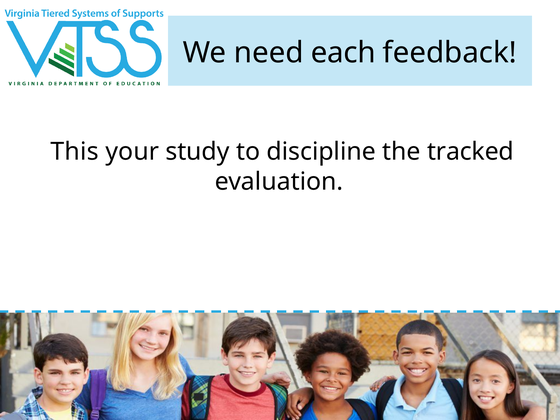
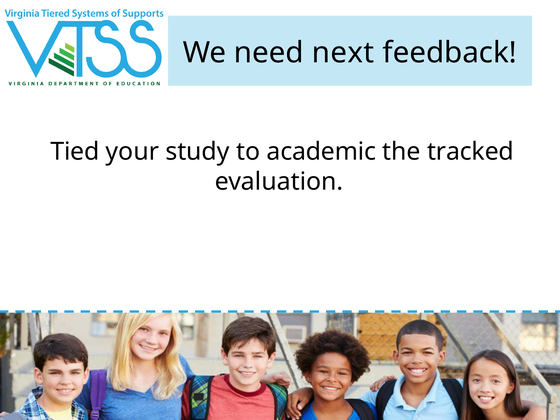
each: each -> next
This: This -> Tied
discipline: discipline -> academic
